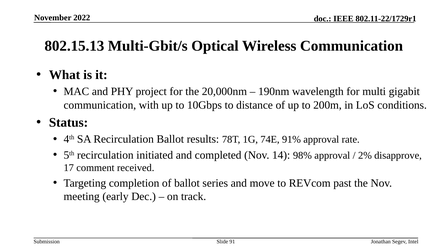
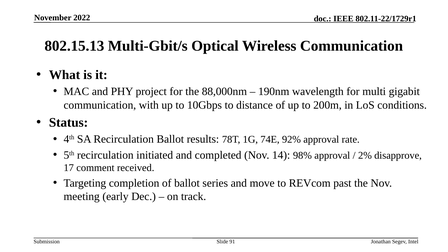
20,000nm: 20,000nm -> 88,000nm
91%: 91% -> 92%
